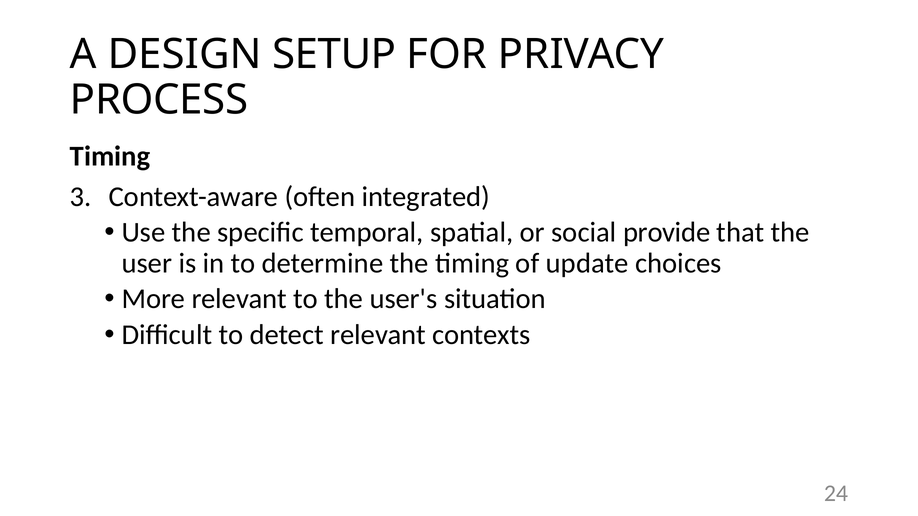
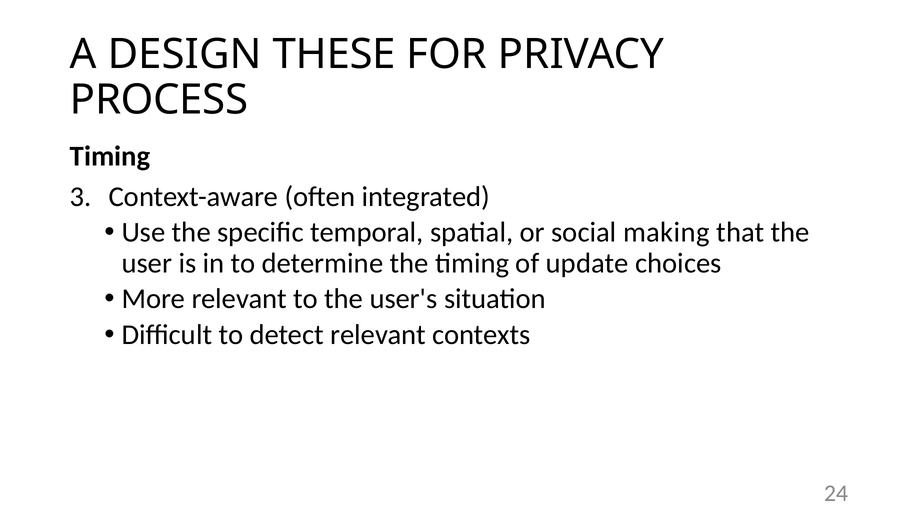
SETUP: SETUP -> THESE
provide: provide -> making
